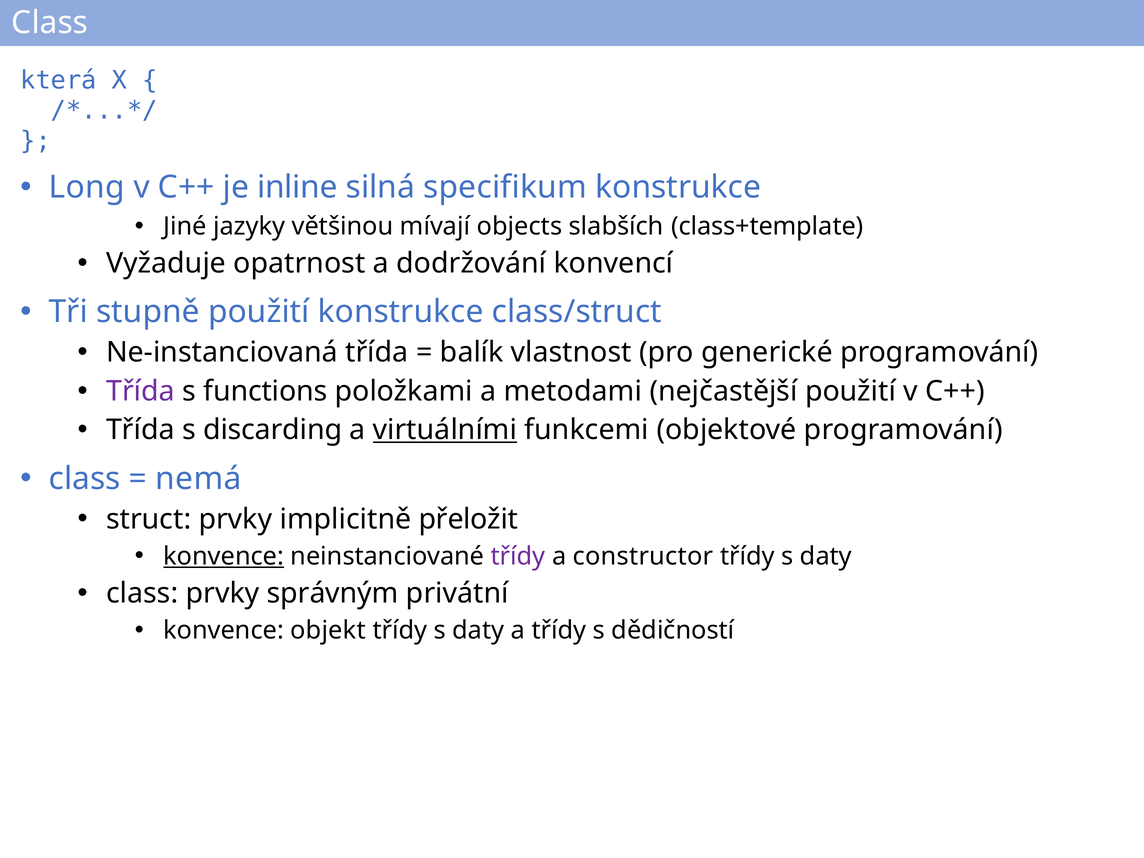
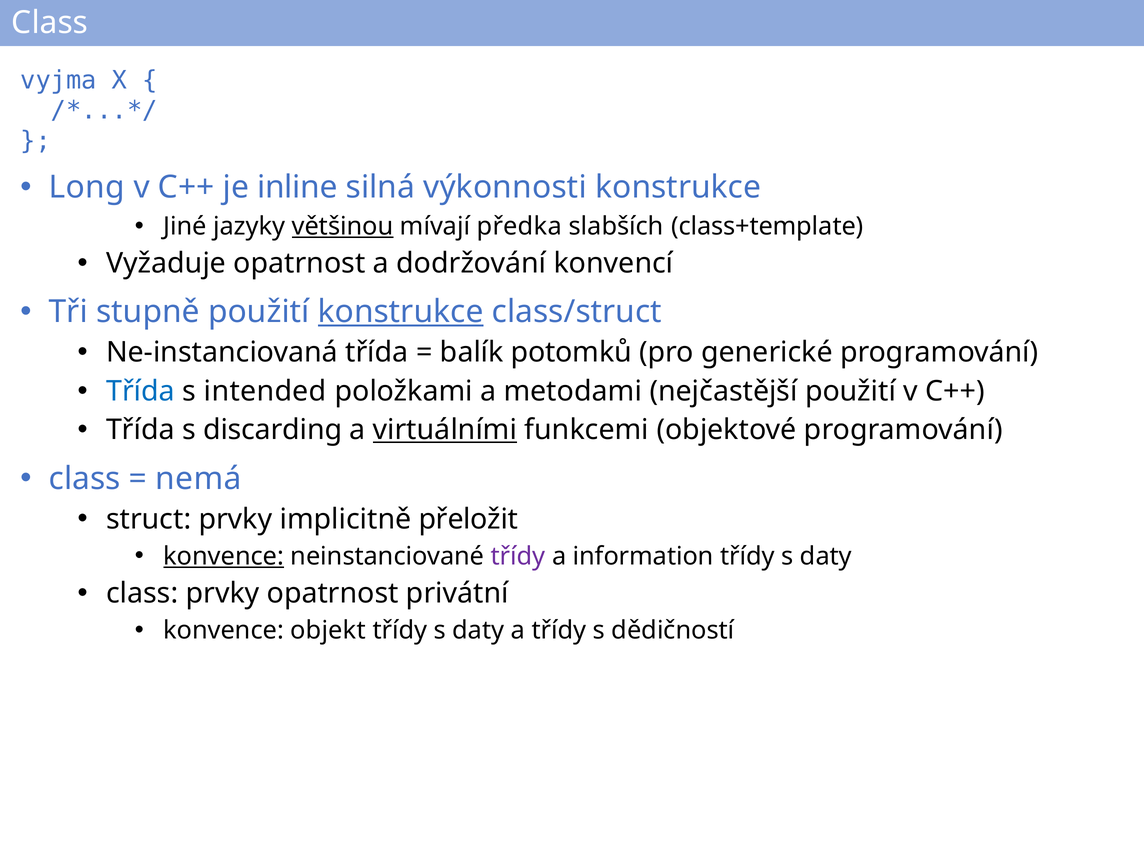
která: která -> vyjma
specifikum: specifikum -> výkonnosti
většinou underline: none -> present
objects: objects -> předka
konstrukce at (401, 312) underline: none -> present
vlastnost: vlastnost -> potomků
Třída at (140, 391) colour: purple -> blue
functions: functions -> intended
constructor: constructor -> information
prvky správným: správným -> opatrnost
